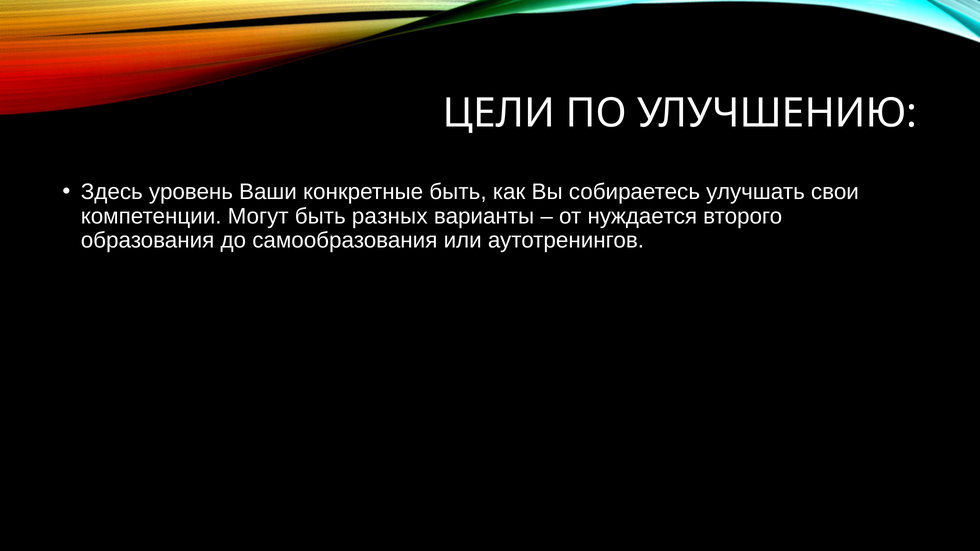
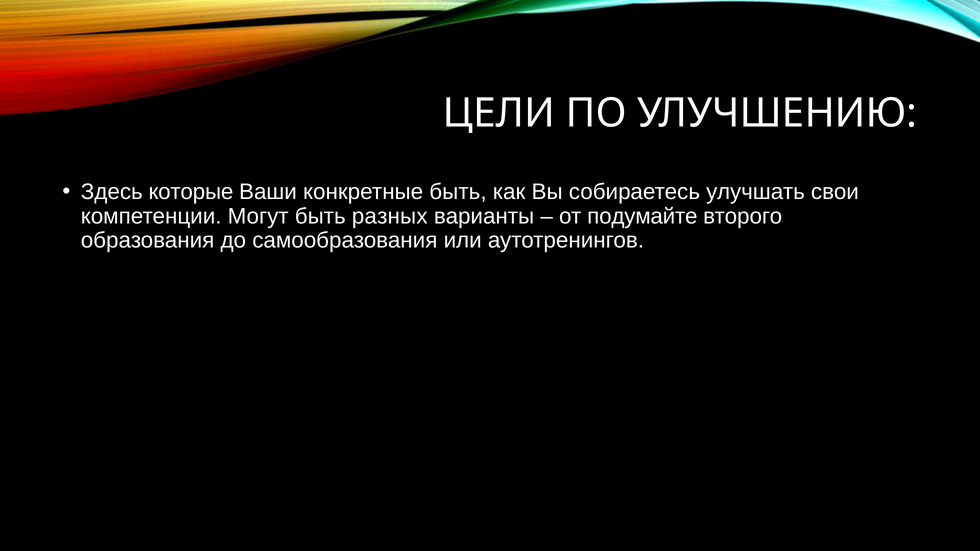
уровень: уровень -> которые
нуждается: нуждается -> подумайте
